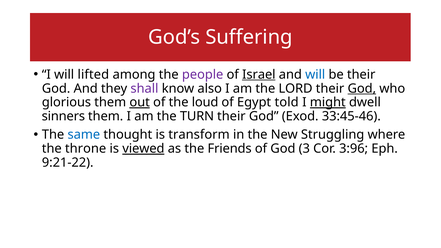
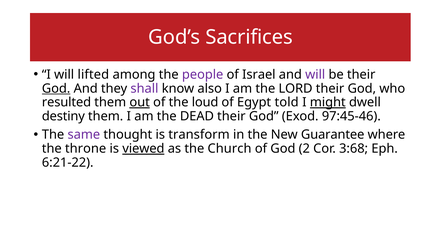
Suffering: Suffering -> Sacrifices
Israel underline: present -> none
will at (315, 75) colour: blue -> purple
God at (56, 88) underline: none -> present
God at (362, 88) underline: present -> none
glorious: glorious -> resulted
sinners: sinners -> destiny
TURN: TURN -> DEAD
33:45-46: 33:45-46 -> 97:45-46
same colour: blue -> purple
Struggling: Struggling -> Guarantee
Friends: Friends -> Church
3: 3 -> 2
3:96: 3:96 -> 3:68
9:21-22: 9:21-22 -> 6:21-22
